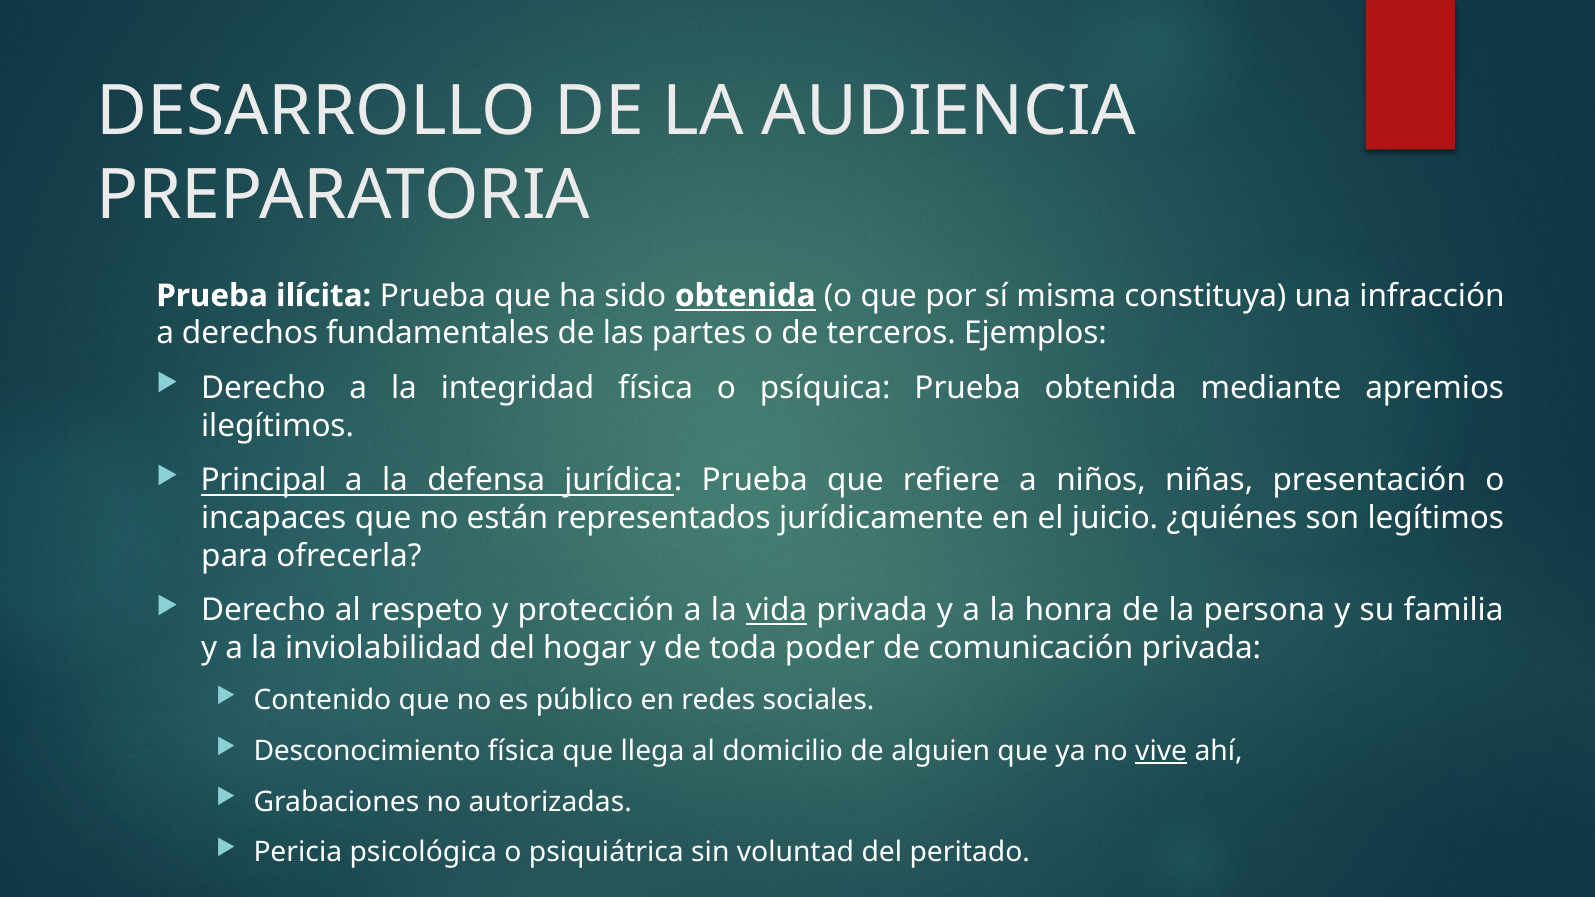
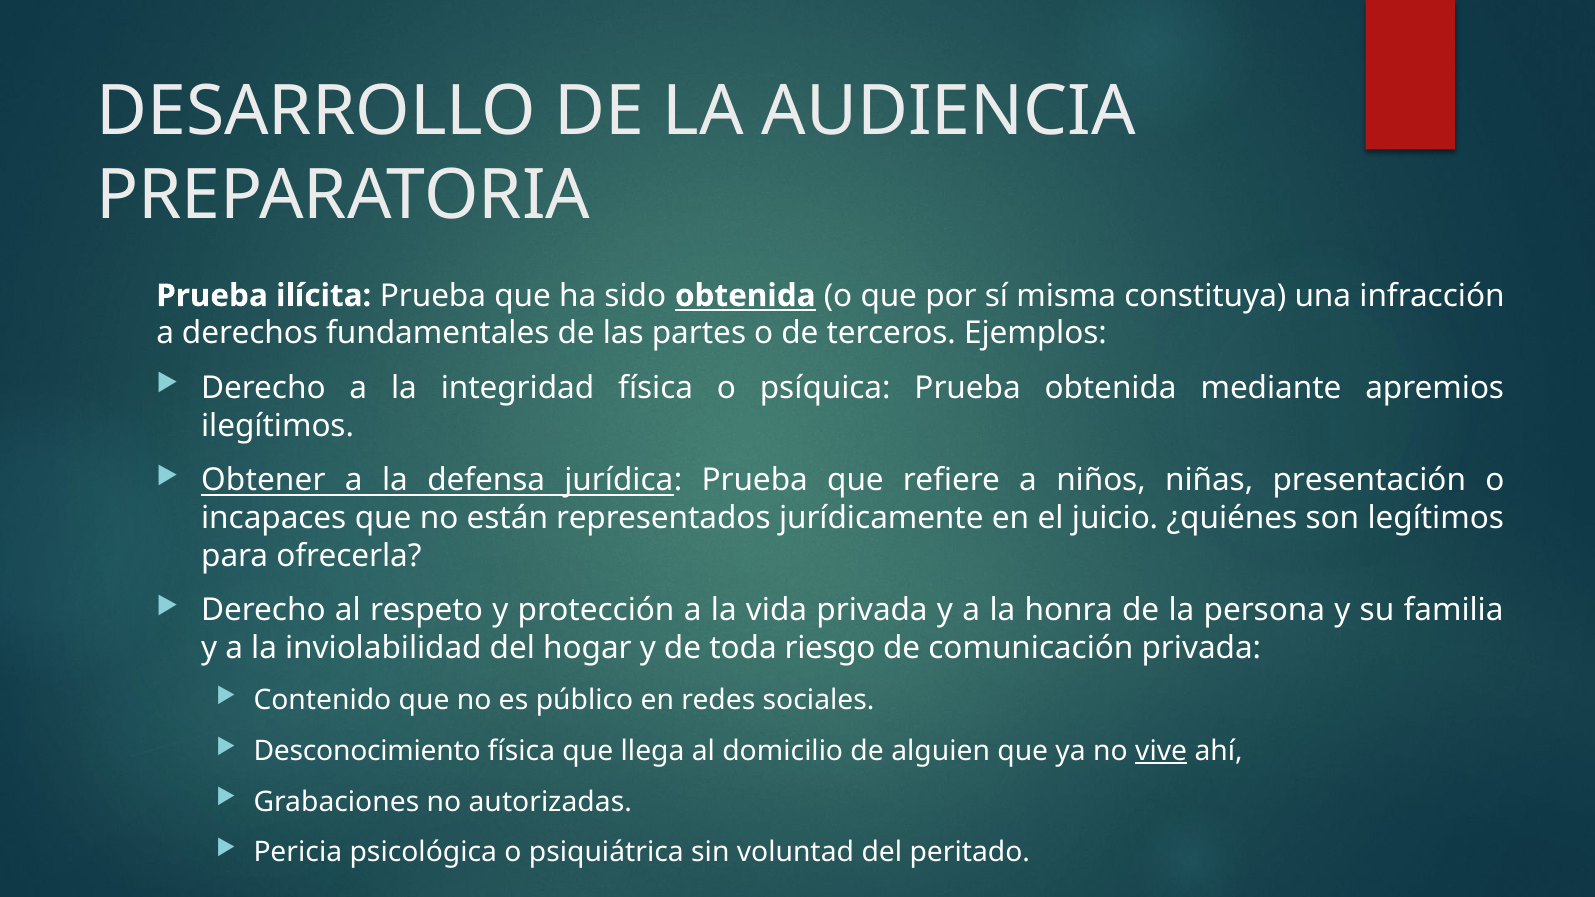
Principal: Principal -> Obtener
vida underline: present -> none
poder: poder -> riesgo
